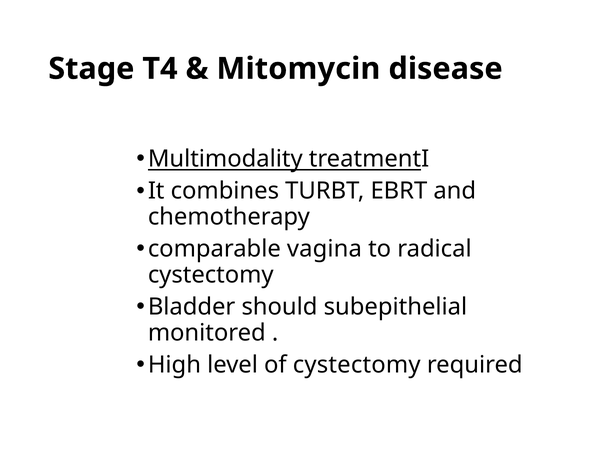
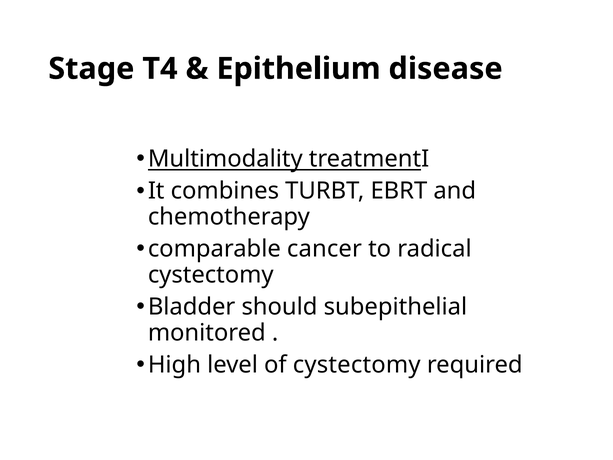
Mitomycin: Mitomycin -> Epithelium
vagina: vagina -> cancer
